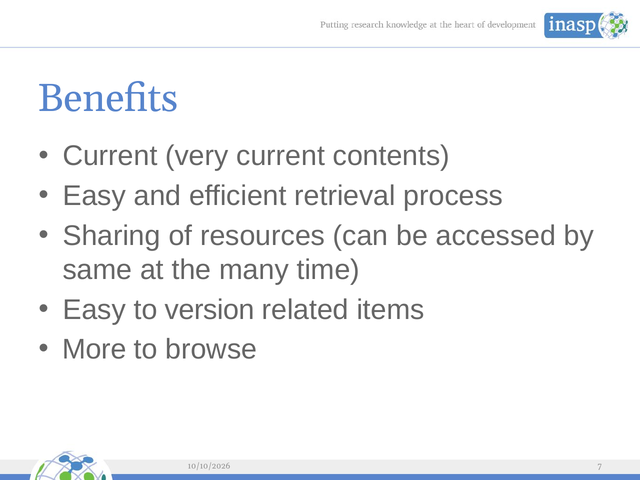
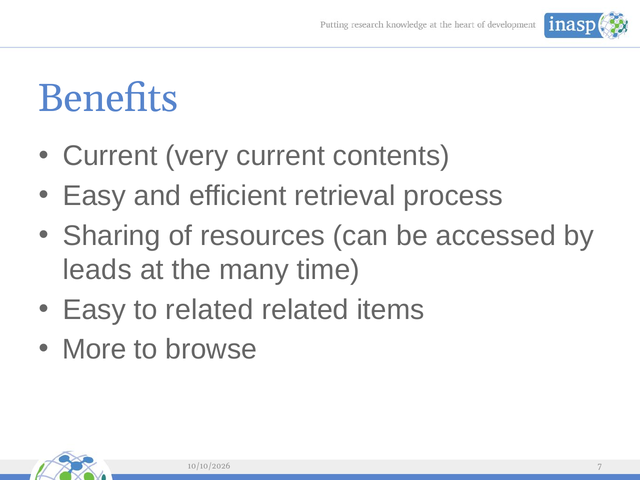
same: same -> leads
to version: version -> related
